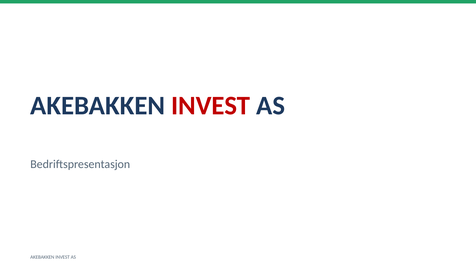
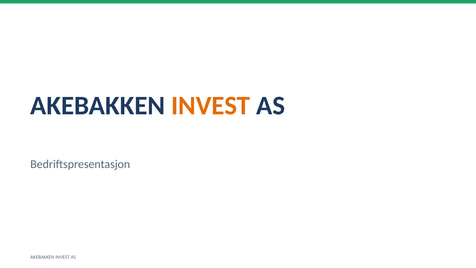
INVEST at (211, 106) colour: red -> orange
